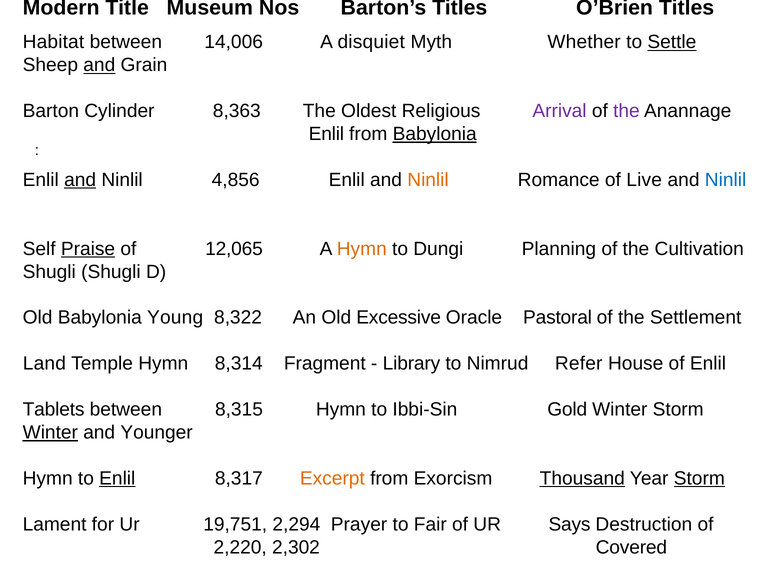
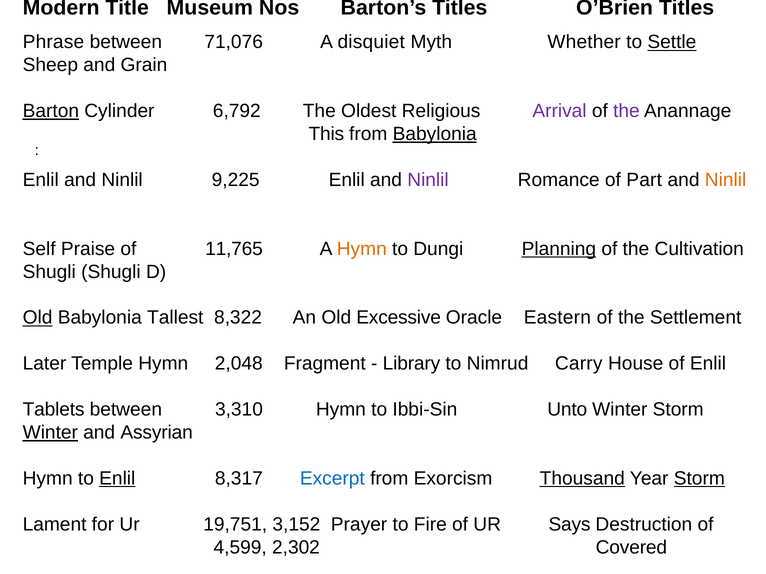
Habitat: Habitat -> Phrase
14,006: 14,006 -> 71,076
and at (99, 65) underline: present -> none
Barton underline: none -> present
8,363: 8,363 -> 6,792
Enlil at (326, 134): Enlil -> This
and at (80, 180) underline: present -> none
4,856: 4,856 -> 9,225
Ninlil at (428, 180) colour: orange -> purple
Live: Live -> Part
Ninlil at (726, 180) colour: blue -> orange
Praise underline: present -> none
12,065: 12,065 -> 11,765
Planning underline: none -> present
Old at (38, 318) underline: none -> present
Young: Young -> Tallest
Pastoral: Pastoral -> Eastern
Land: Land -> Later
8,314: 8,314 -> 2,048
Refer: Refer -> Carry
8,315: 8,315 -> 3,310
Gold: Gold -> Unto
Younger: Younger -> Assyrian
Excerpt colour: orange -> blue
2,294: 2,294 -> 3,152
Fair: Fair -> Fire
2,220: 2,220 -> 4,599
